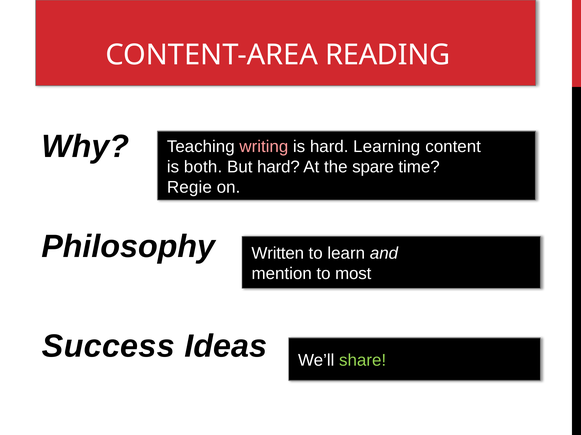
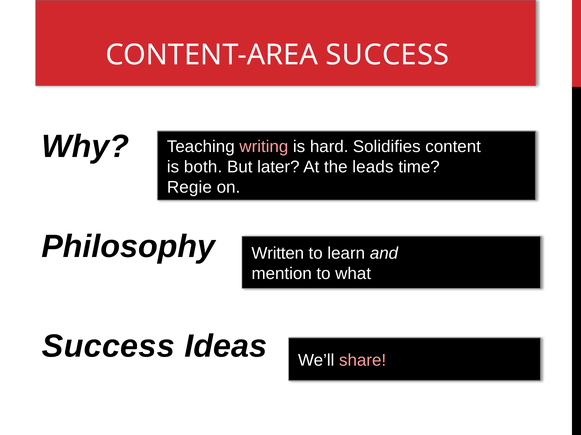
CONTENT-AREA READING: READING -> SUCCESS
Learning: Learning -> Solidifies
But hard: hard -> later
spare: spare -> leads
most: most -> what
share colour: light green -> pink
